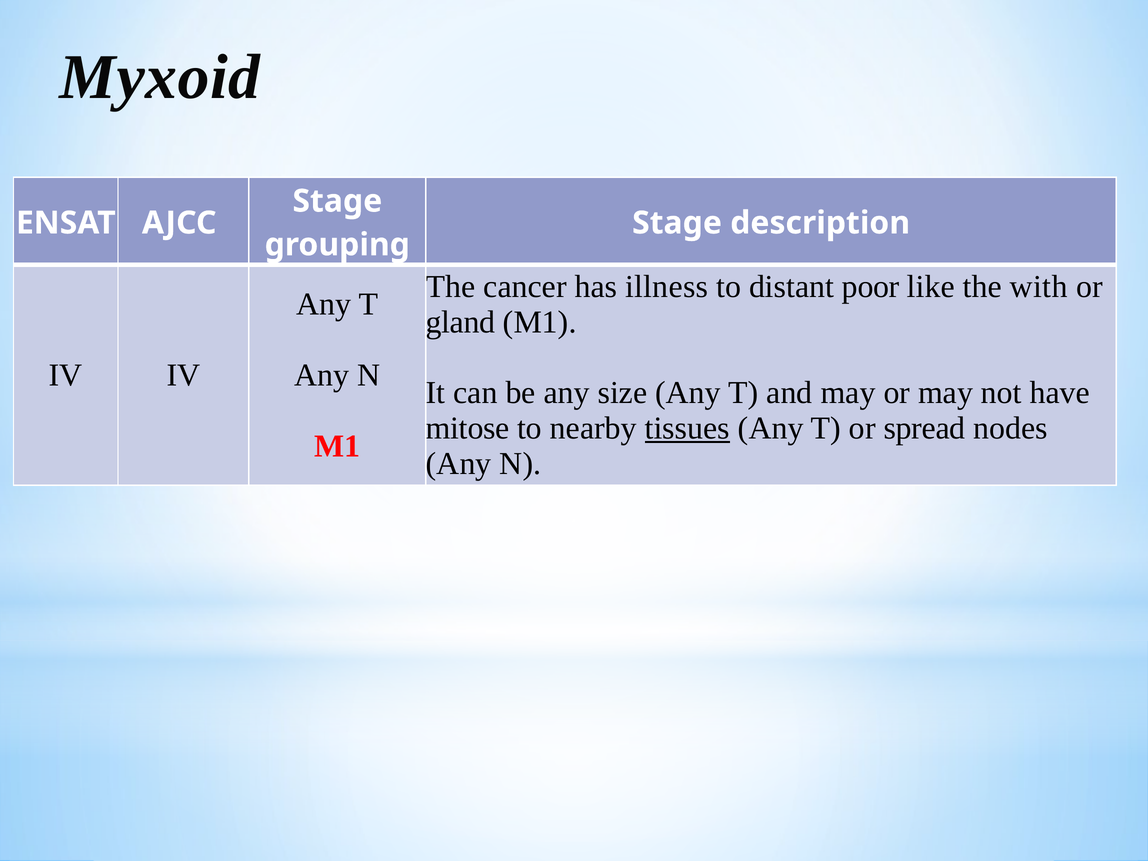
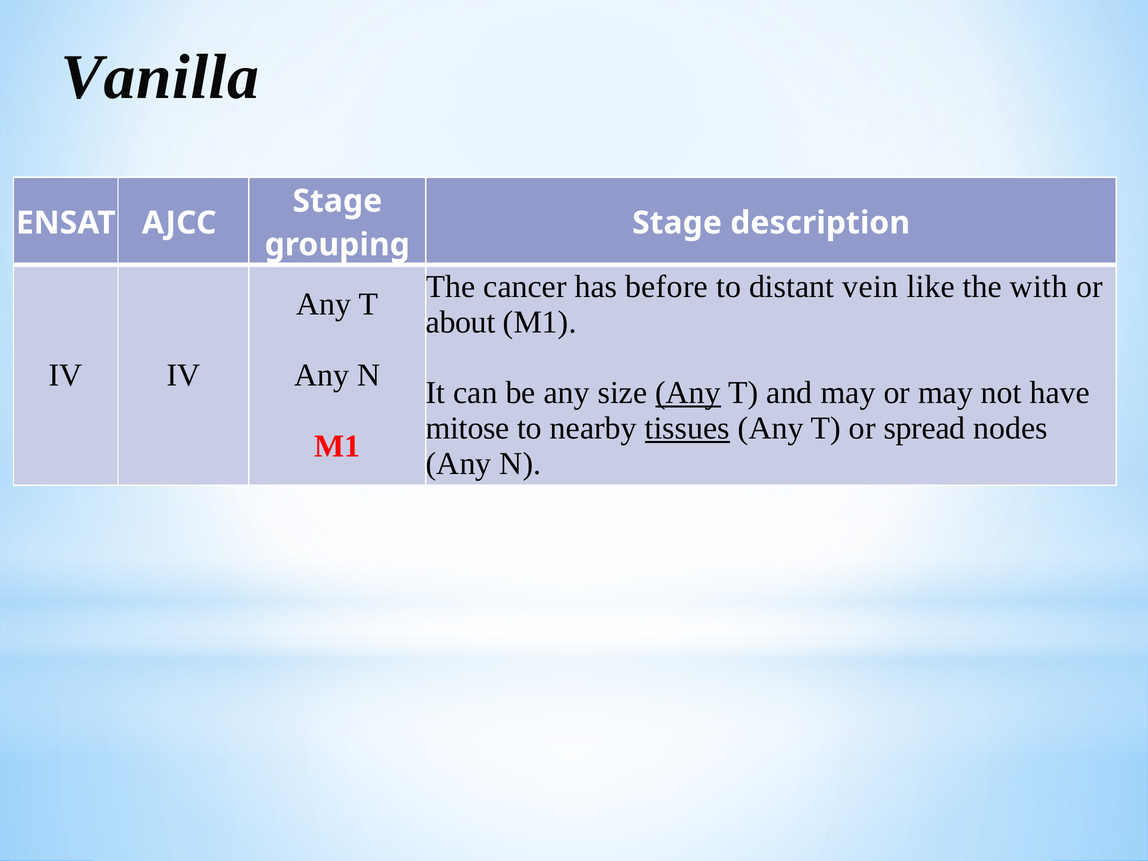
Myxoid: Myxoid -> Vanilla
illness: illness -> before
poor: poor -> vein
gland: gland -> about
Any at (688, 393) underline: none -> present
